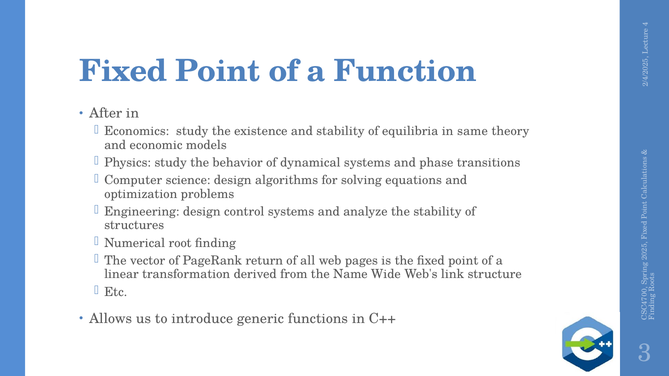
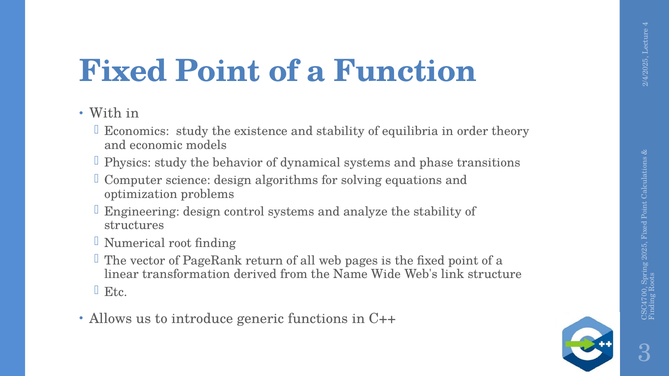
After: After -> With
same: same -> order
